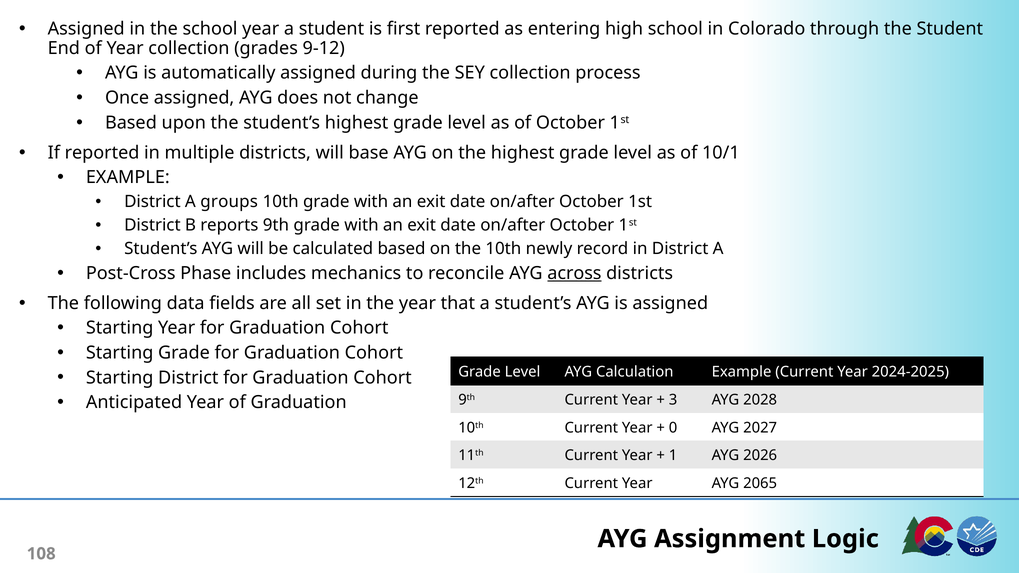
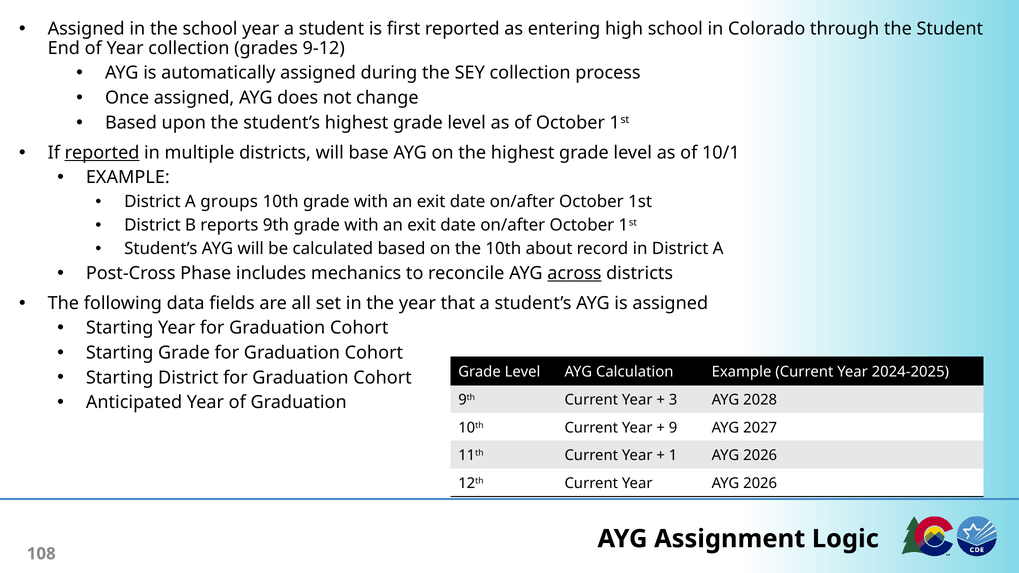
reported at (102, 153) underline: none -> present
newly: newly -> about
0: 0 -> 9
Year AYG 2065: 2065 -> 2026
